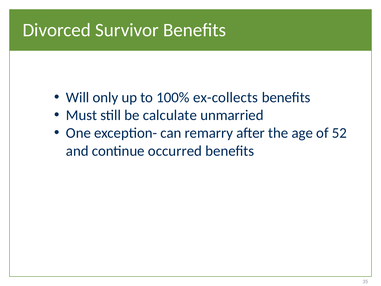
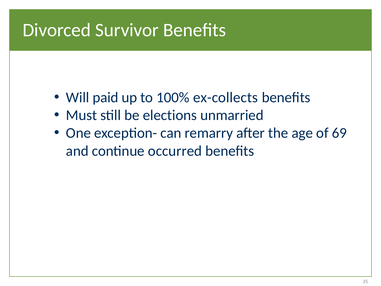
only: only -> paid
calculate: calculate -> elections
52: 52 -> 69
